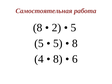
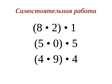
5 at (73, 28): 5 -> 1
5 at (58, 43): 5 -> 0
8 at (75, 43): 8 -> 5
8 at (58, 59): 8 -> 9
6 at (75, 59): 6 -> 4
